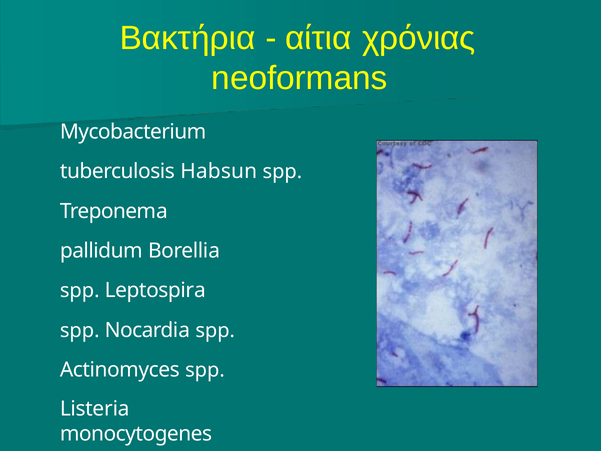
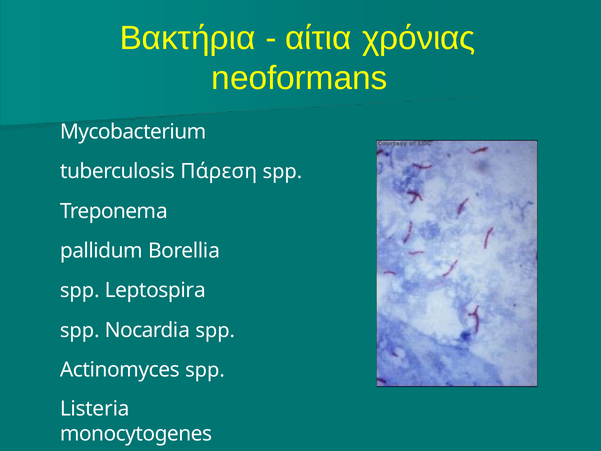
Habsun: Habsun -> Πάρεση
